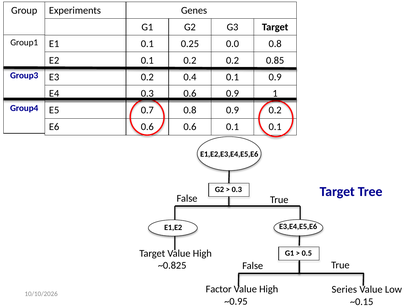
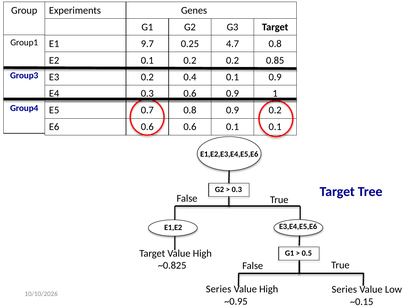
E1 0.1: 0.1 -> 9.7
0.0: 0.0 -> 4.7
Factor at (219, 289): Factor -> Series
